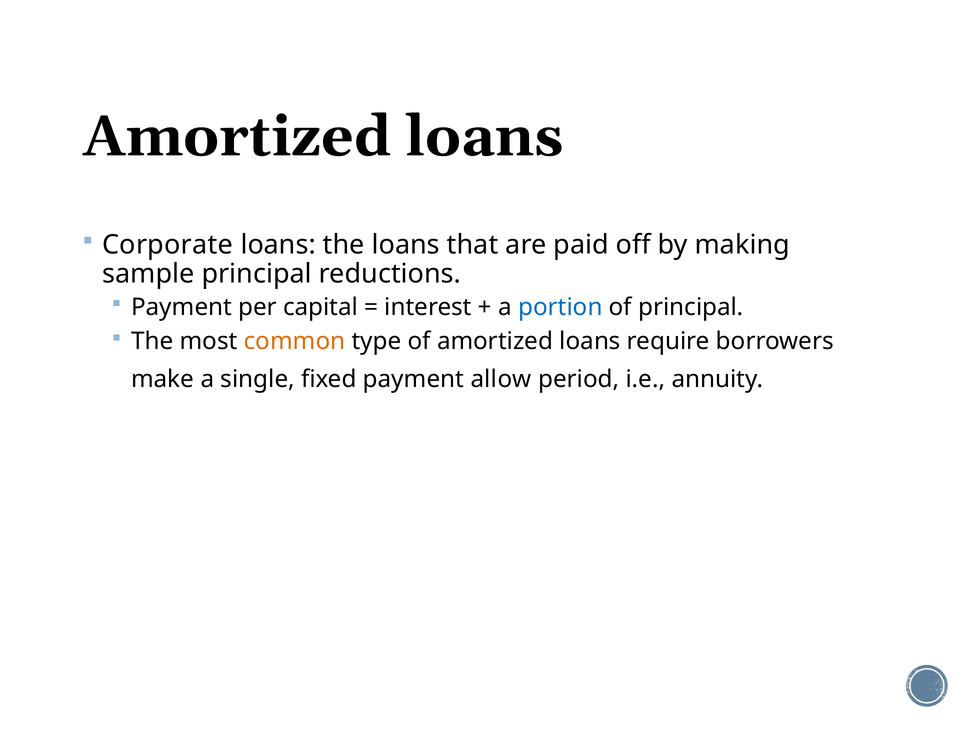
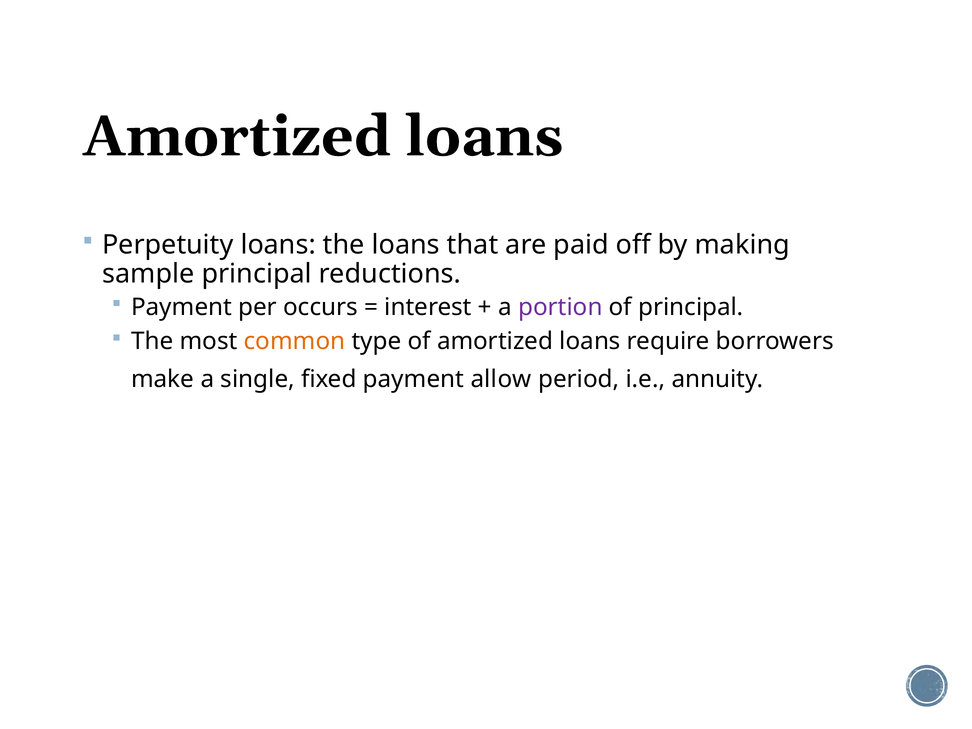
Corporate: Corporate -> Perpetuity
capital: capital -> occurs
portion colour: blue -> purple
